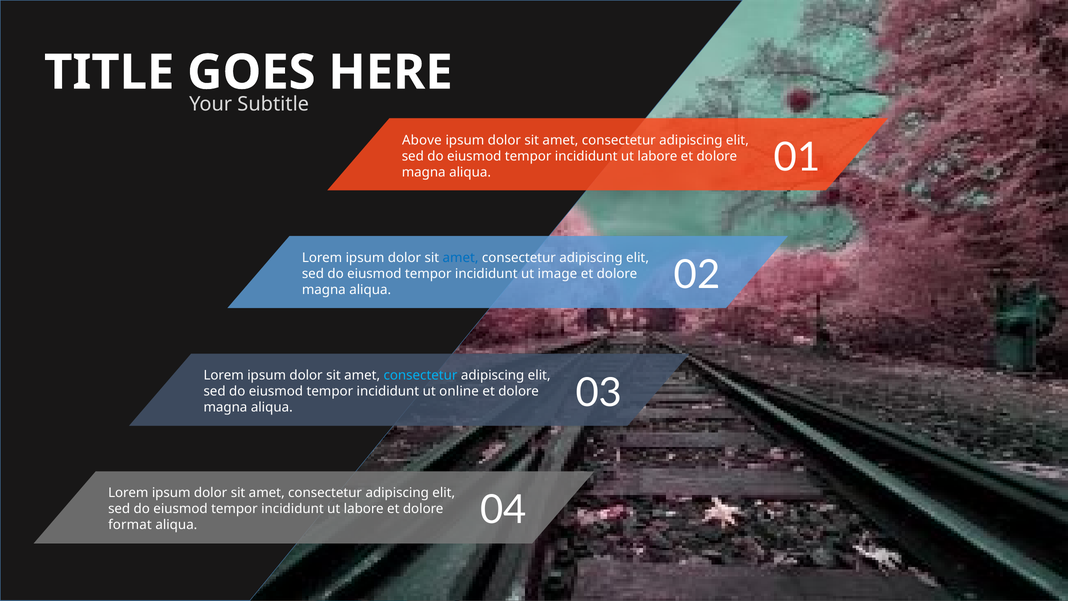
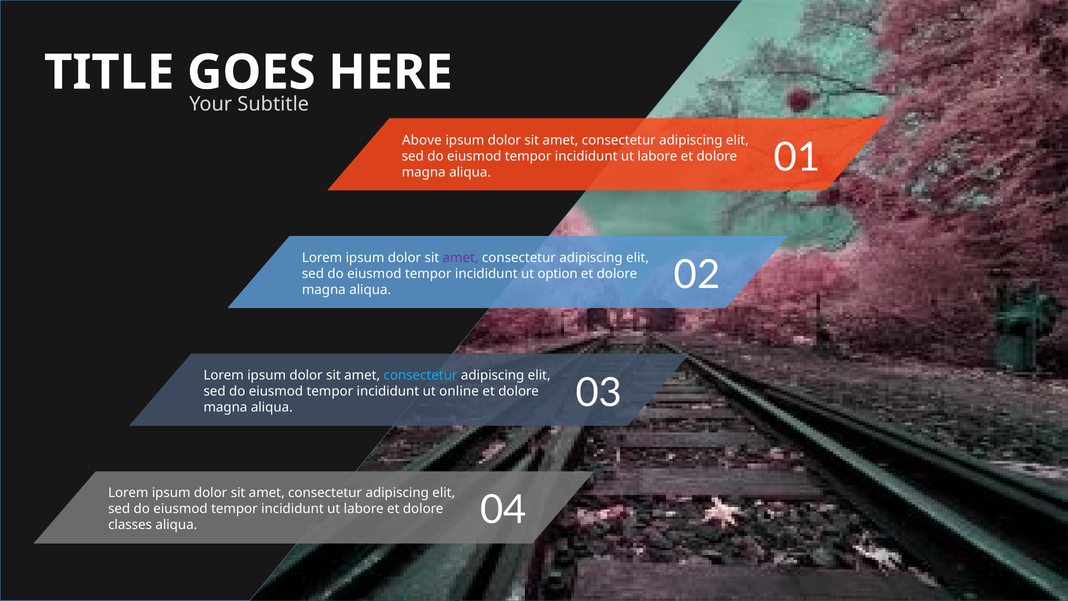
amet at (461, 258) colour: blue -> purple
image: image -> option
format: format -> classes
